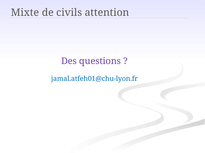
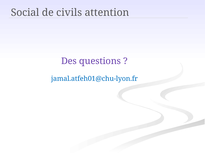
Mixte: Mixte -> Social
